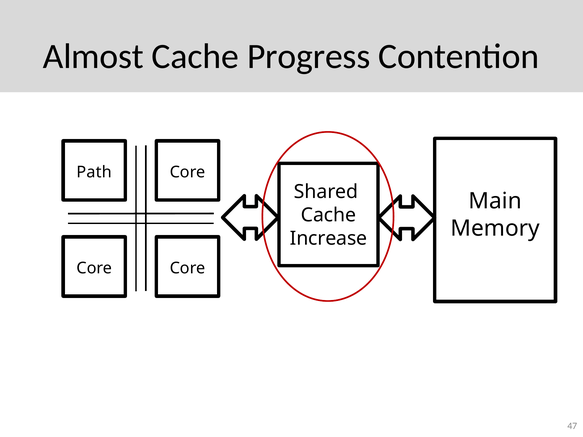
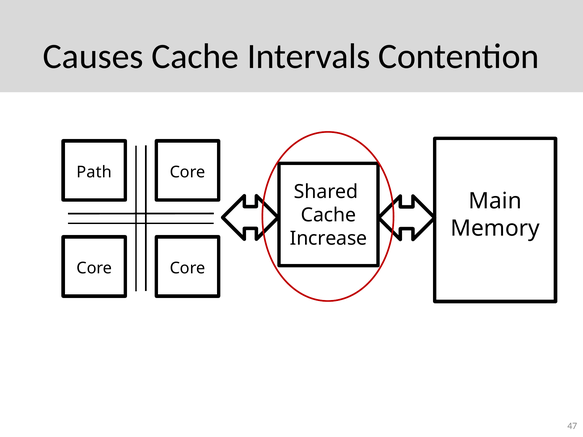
Almost: Almost -> Causes
Progress: Progress -> Intervals
